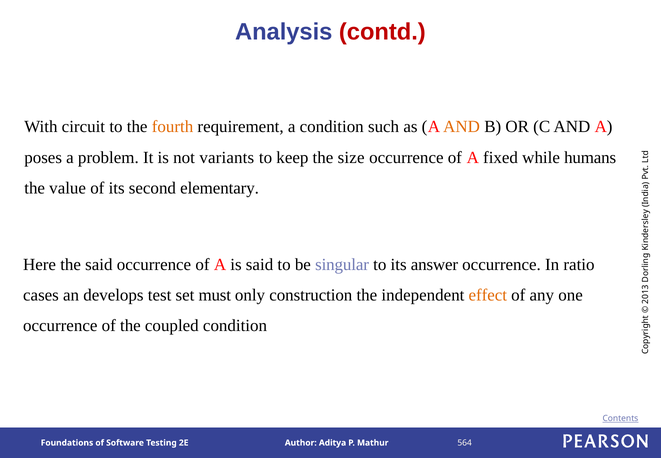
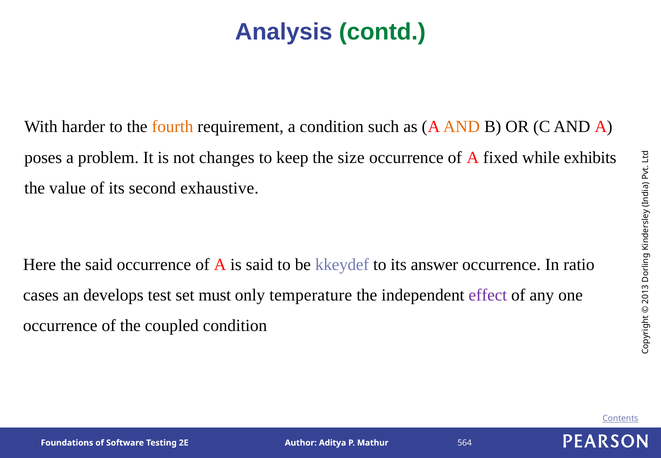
contd colour: red -> green
circuit: circuit -> harder
variants: variants -> changes
humans: humans -> exhibits
elementary: elementary -> exhaustive
singular: singular -> kkeydef
construction: construction -> temperature
effect colour: orange -> purple
